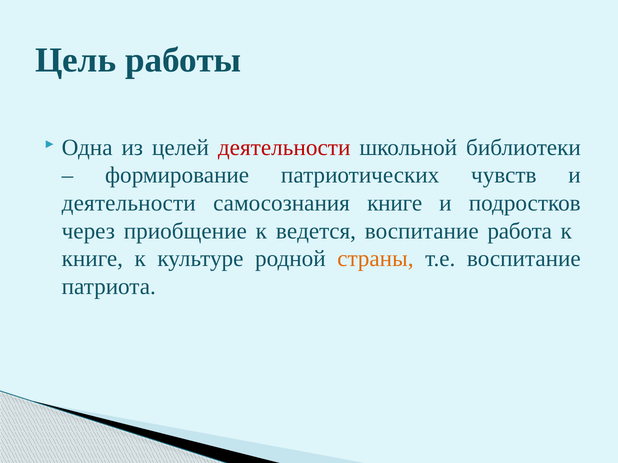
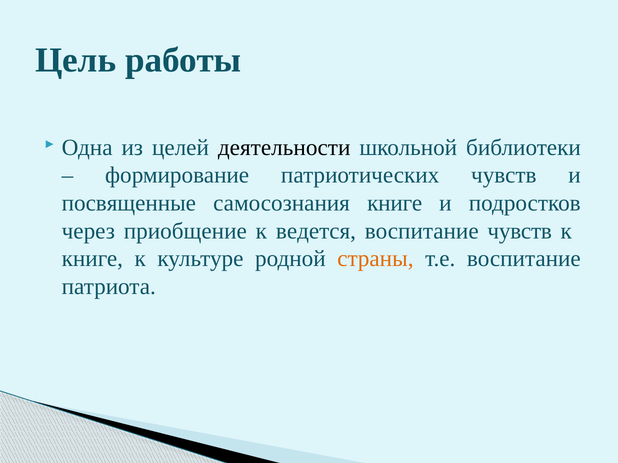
деятельности at (284, 148) colour: red -> black
деятельности at (129, 203): деятельности -> посвященные
воспитание работа: работа -> чувств
